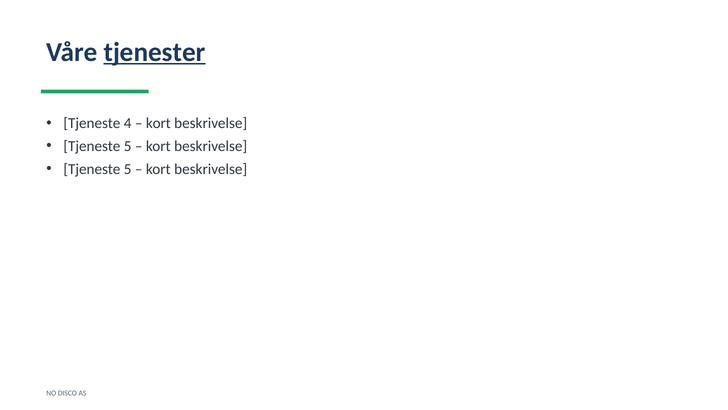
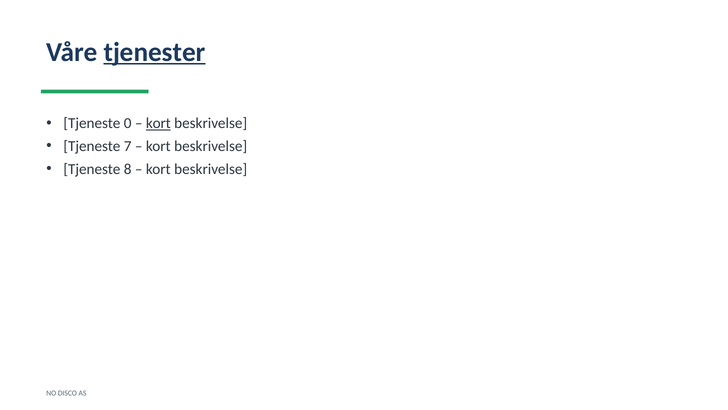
4: 4 -> 0
kort at (158, 123) underline: none -> present
5 at (128, 146): 5 -> 7
5 at (128, 169): 5 -> 8
